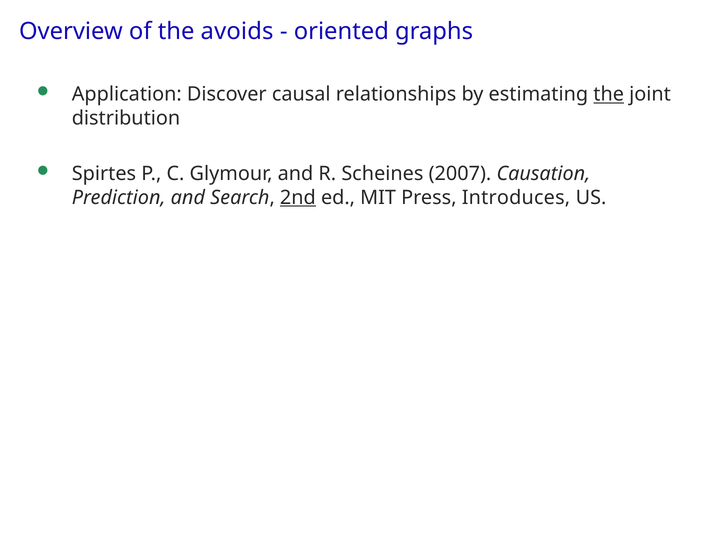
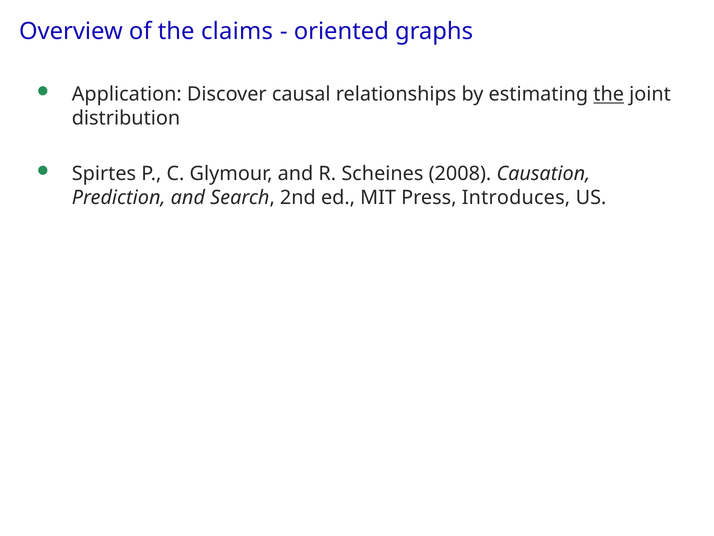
avoids: avoids -> claims
2007: 2007 -> 2008
2nd underline: present -> none
